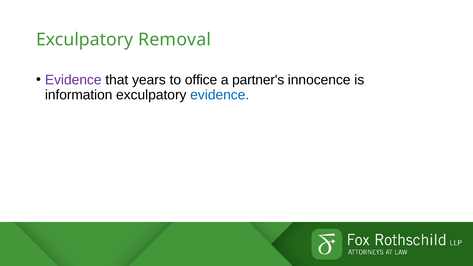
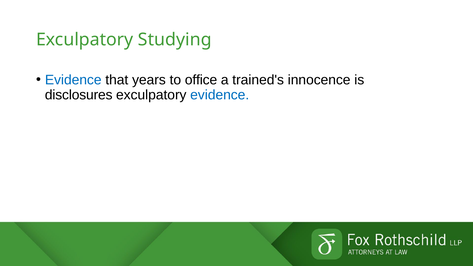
Removal: Removal -> Studying
Evidence at (73, 80) colour: purple -> blue
partner's: partner's -> trained's
information: information -> disclosures
